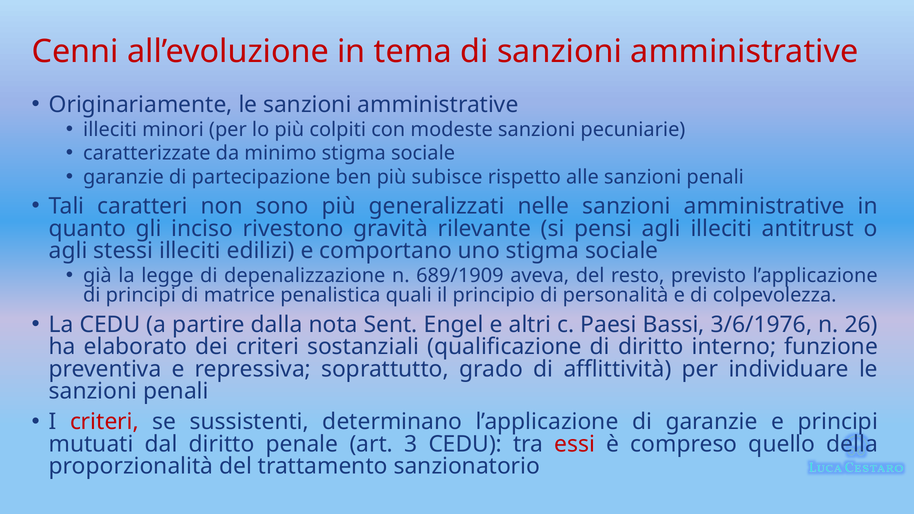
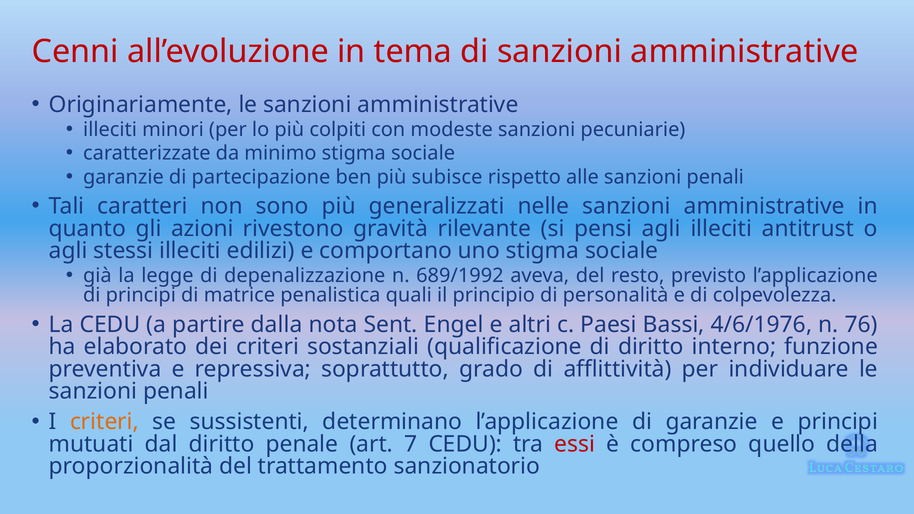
inciso: inciso -> azioni
689/1909: 689/1909 -> 689/1992
3/6/1976: 3/6/1976 -> 4/6/1976
26: 26 -> 76
criteri at (104, 422) colour: red -> orange
3: 3 -> 7
